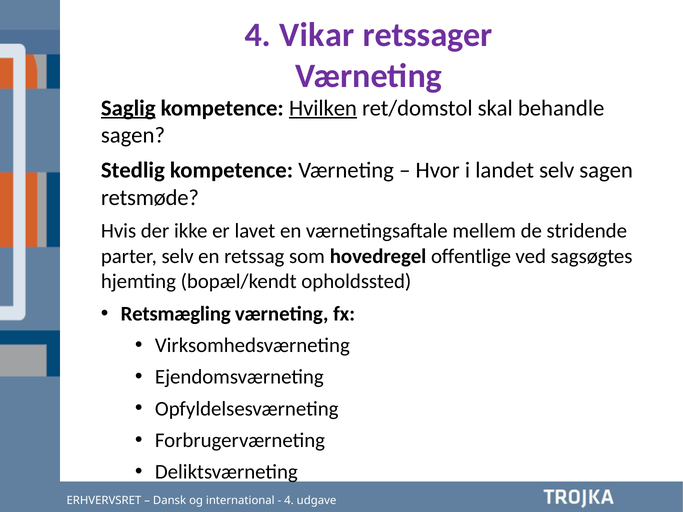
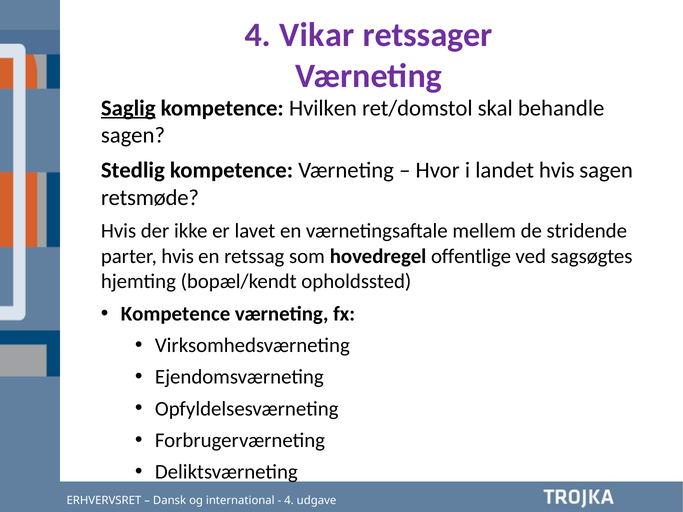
Hvilken underline: present -> none
landet selv: selv -> hvis
parter selv: selv -> hvis
Retsmægling at (176, 314): Retsmægling -> Kompetence
